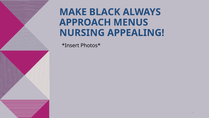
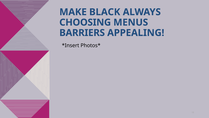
APPROACH: APPROACH -> CHOOSING
NURSING: NURSING -> BARRIERS
